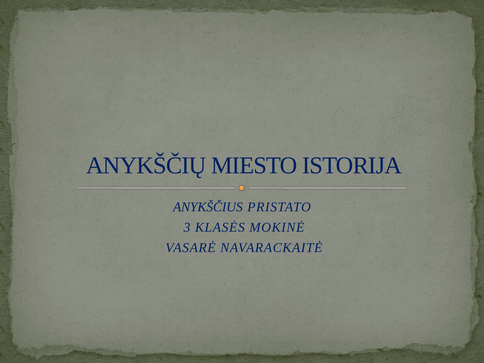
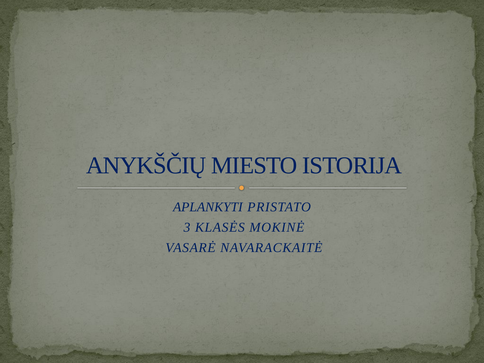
ANYKŠČIUS: ANYKŠČIUS -> APLANKYTI
